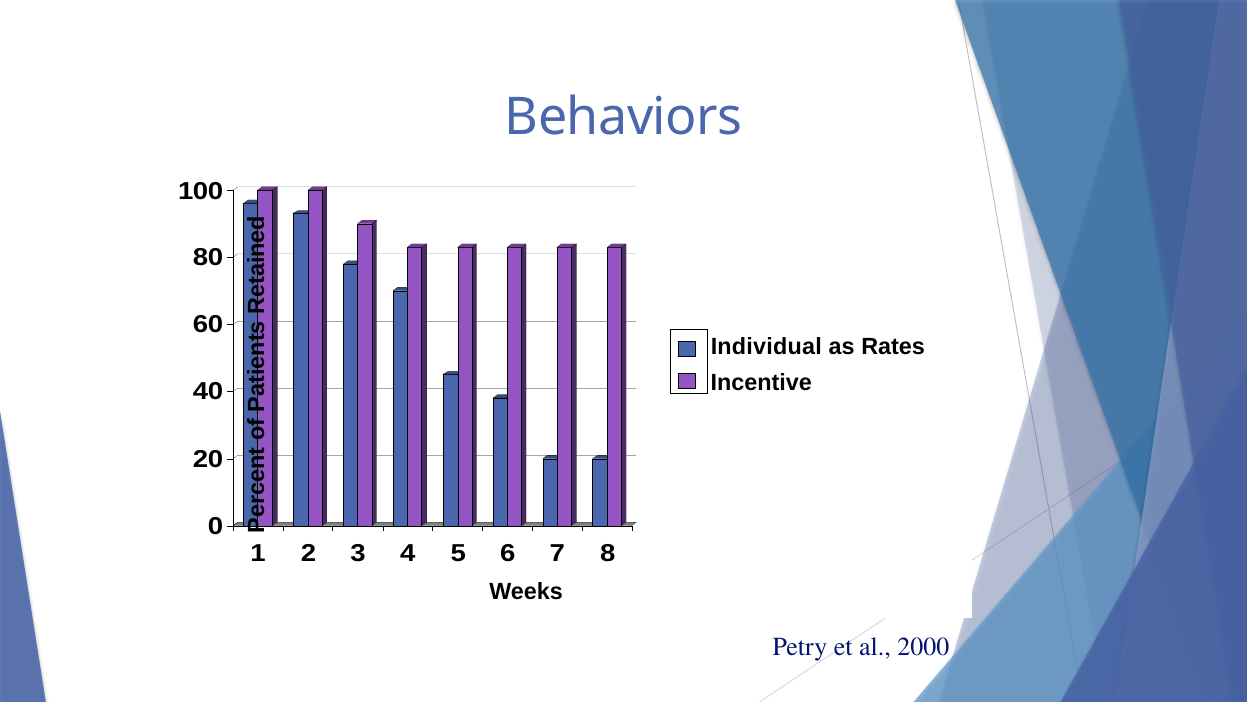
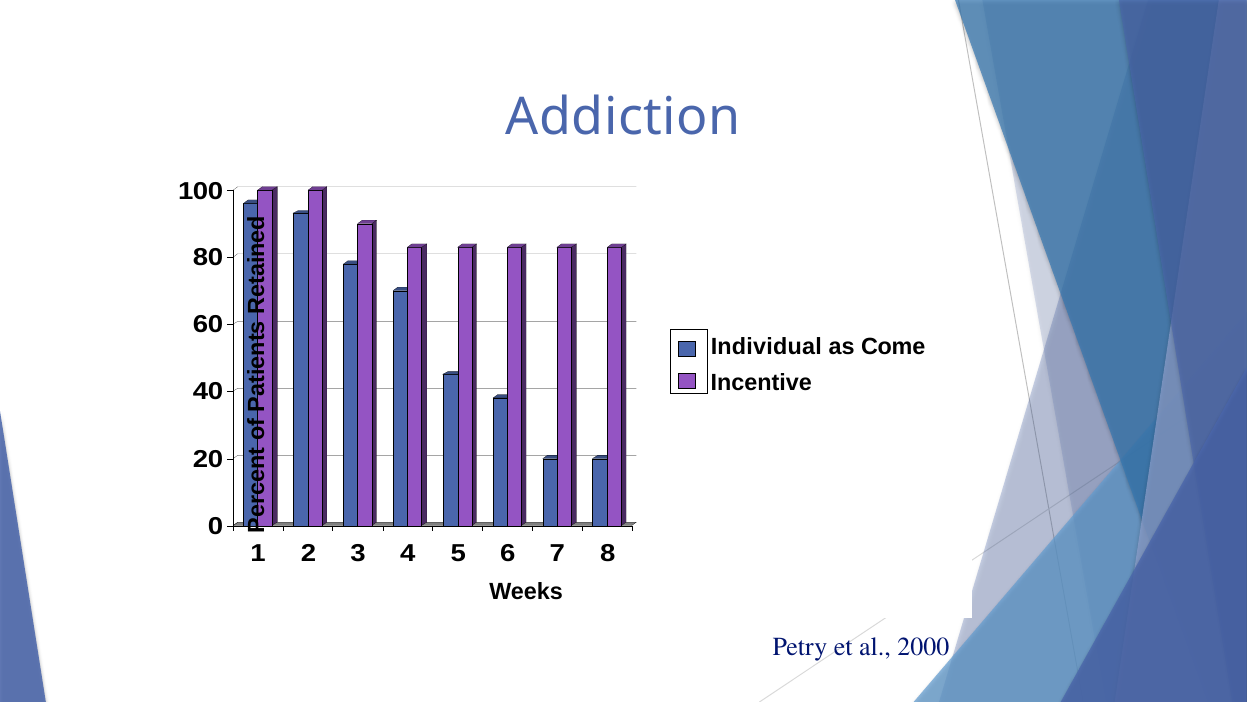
Behaviors: Behaviors -> Addiction
Rates: Rates -> Come
